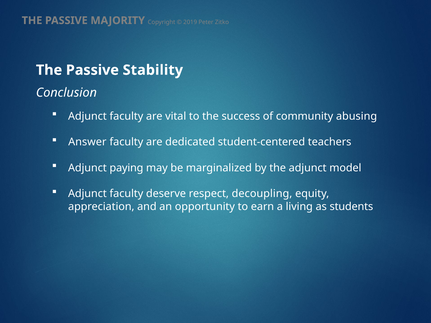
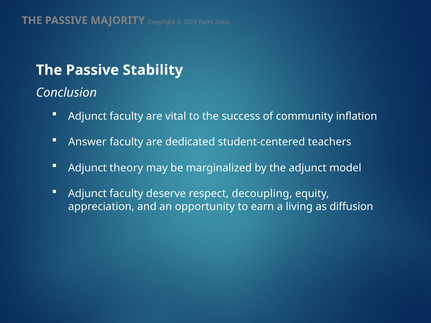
abusing: abusing -> inflation
paying: paying -> theory
students: students -> diffusion
